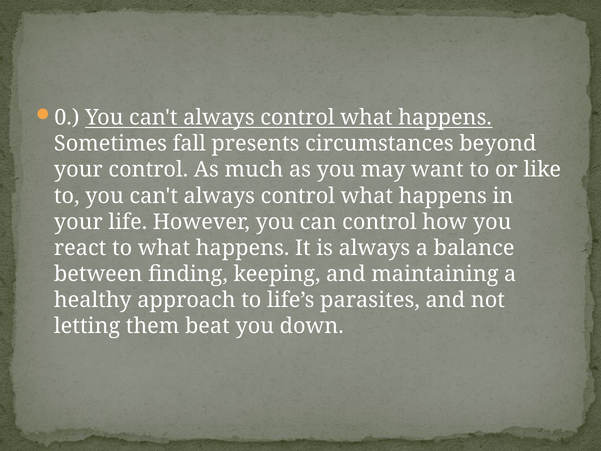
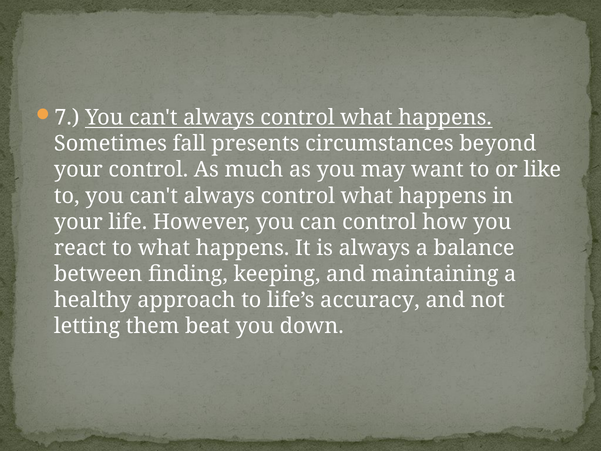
0: 0 -> 7
parasites: parasites -> accuracy
